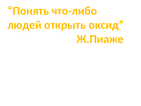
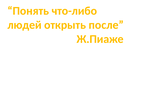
оксид: оксид -> после
